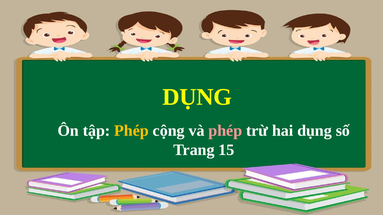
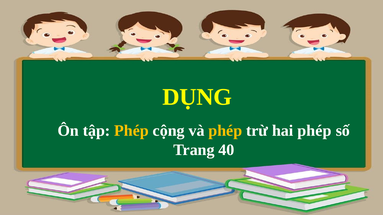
phép at (225, 131) colour: pink -> yellow
hai dụng: dụng -> phép
15: 15 -> 40
